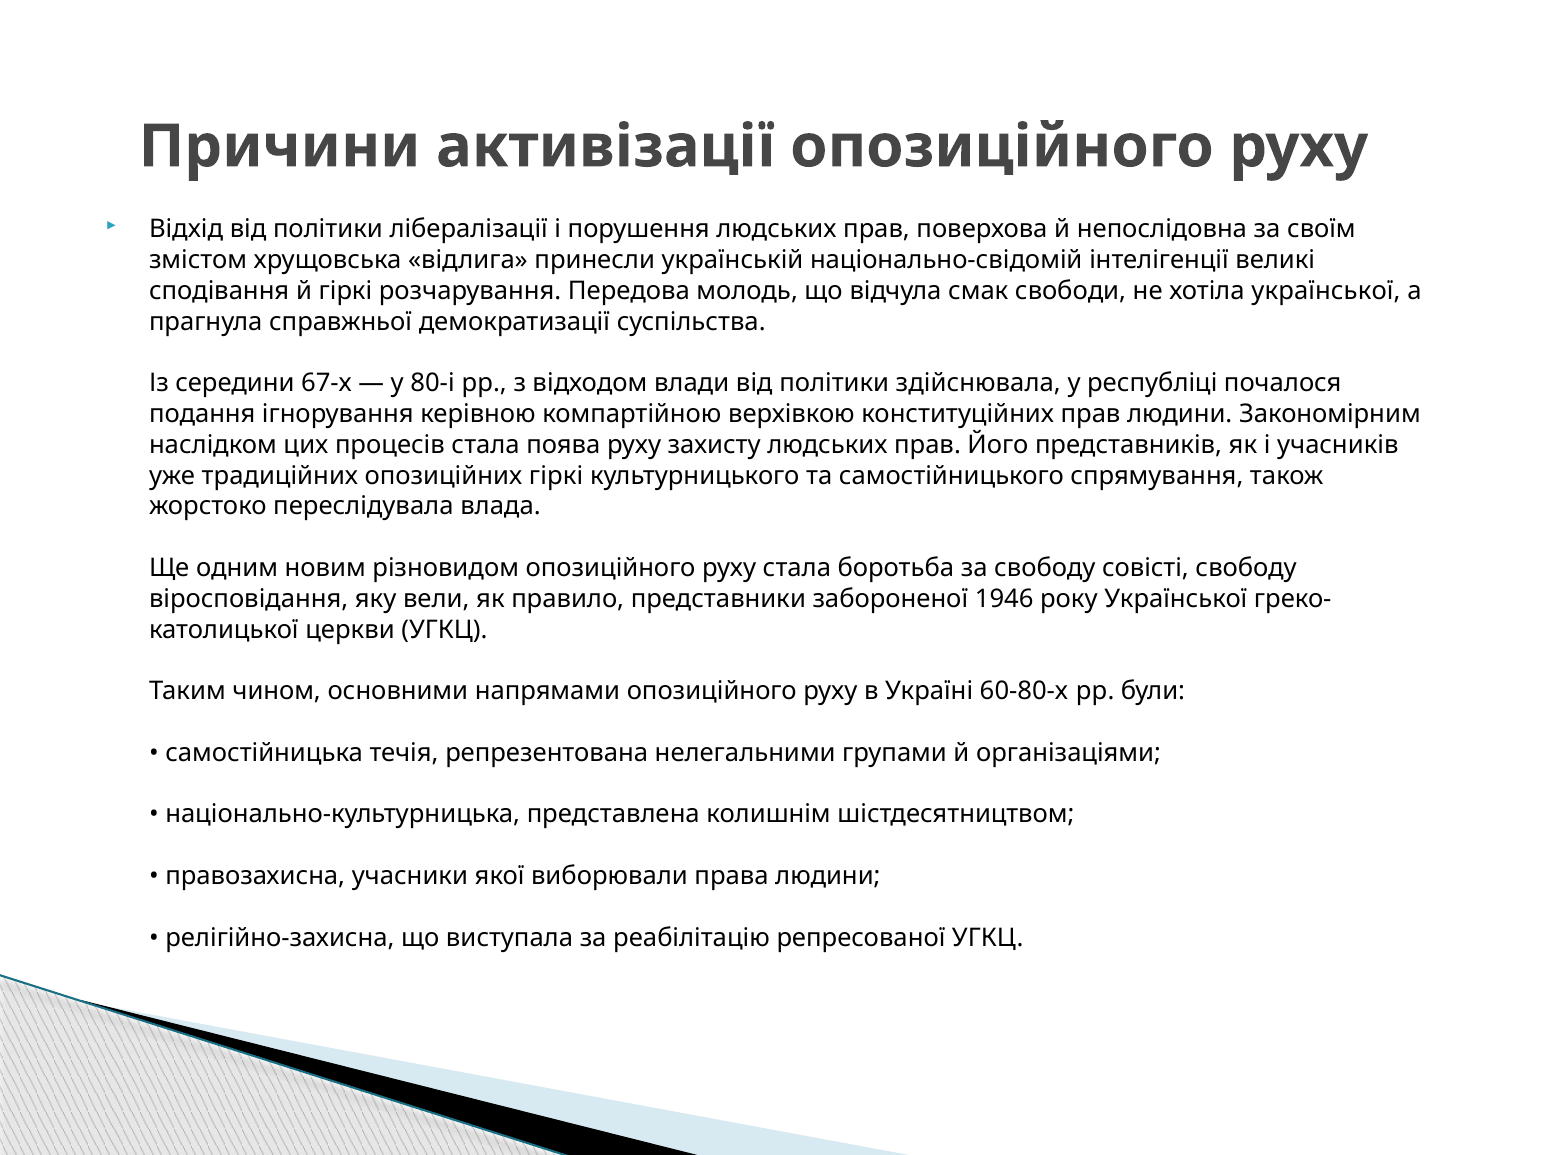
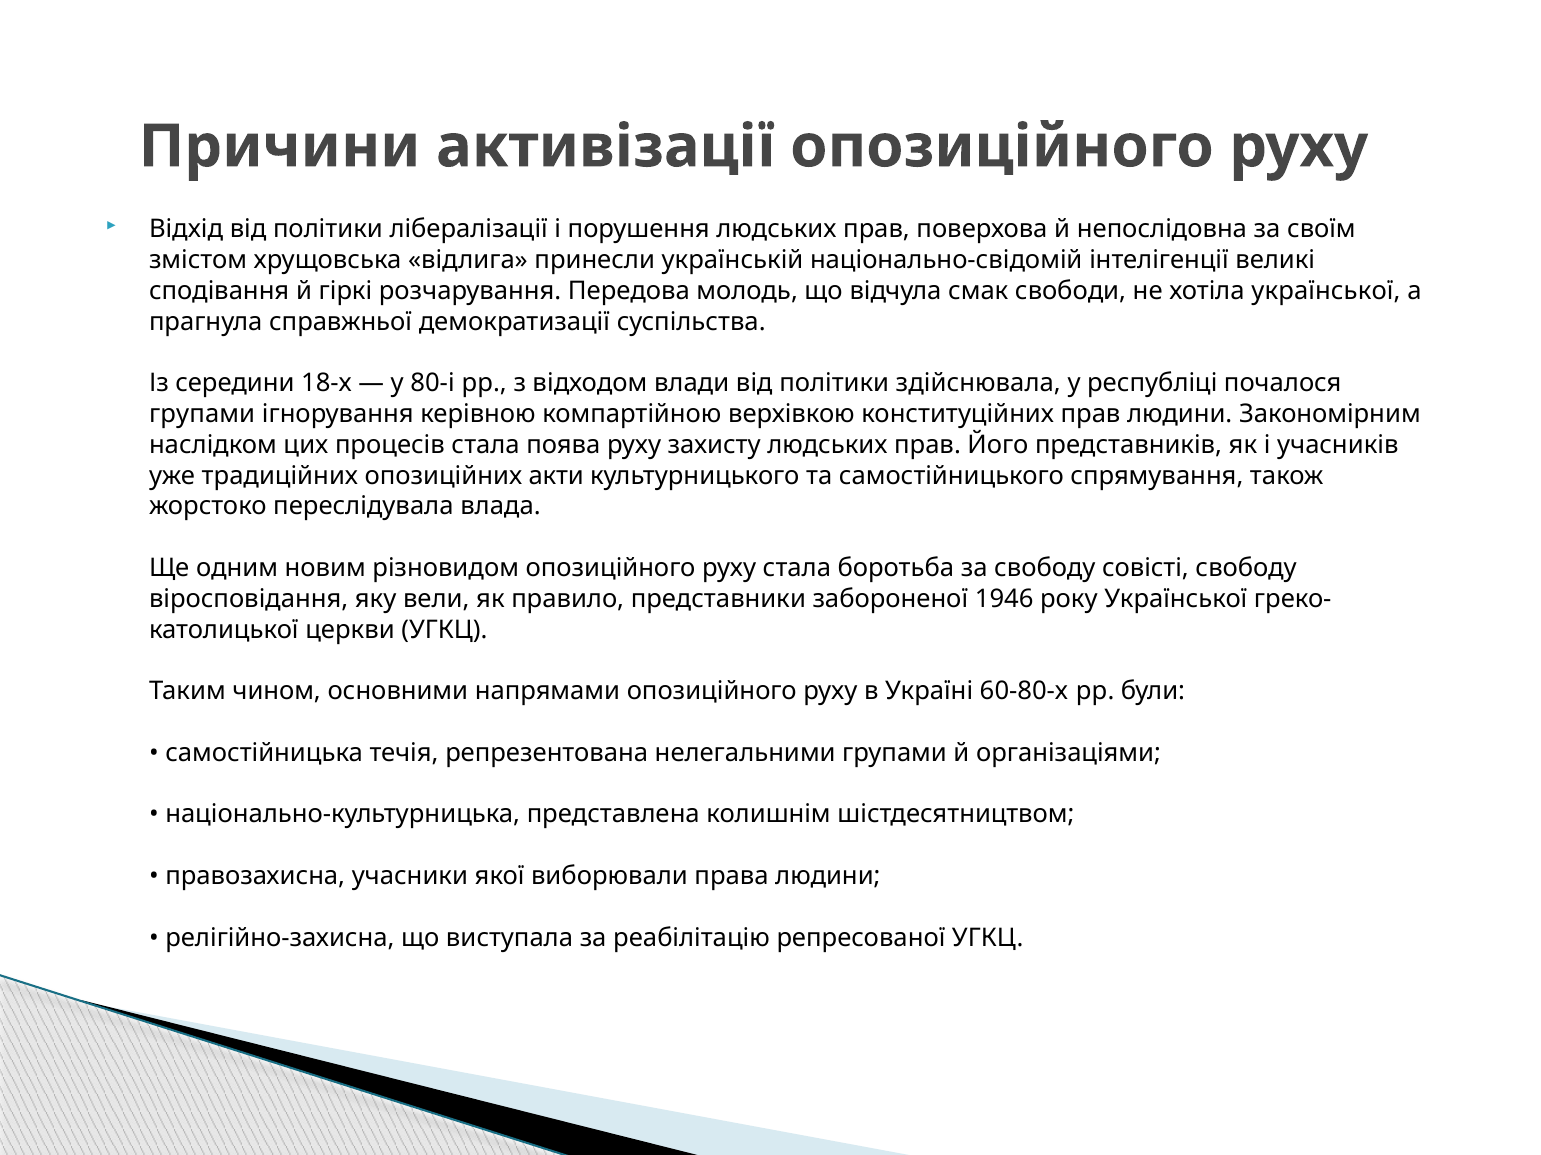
67-х: 67-х -> 18-х
подання at (202, 414): подання -> групами
опозиційних гіркі: гіркі -> акти
